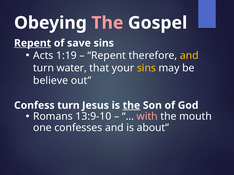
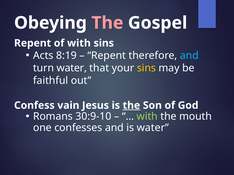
Repent at (33, 43) underline: present -> none
of save: save -> with
1:19: 1:19 -> 8:19
and at (189, 56) colour: yellow -> light blue
believe: believe -> faithful
Confess turn: turn -> vain
13:9-10: 13:9-10 -> 30:9-10
with at (147, 117) colour: pink -> light green
is about: about -> water
